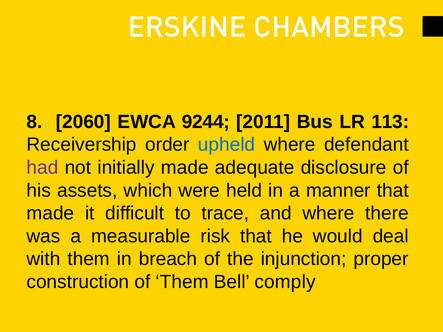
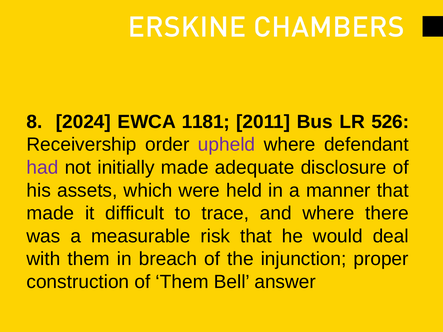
2060: 2060 -> 2024
9244: 9244 -> 1181
113: 113 -> 526
upheld colour: blue -> purple
comply: comply -> answer
